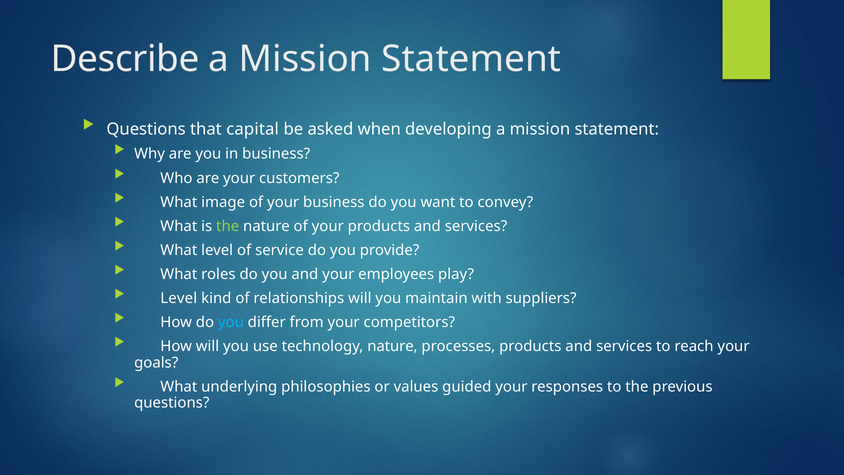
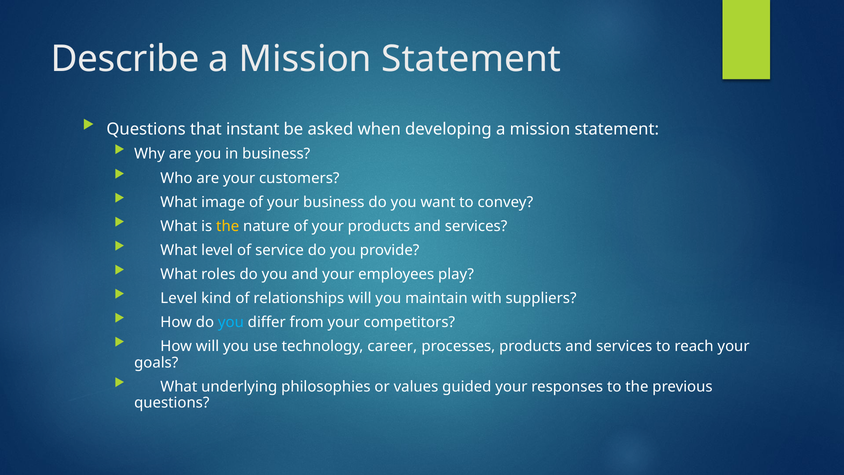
capital: capital -> instant
the at (228, 226) colour: light green -> yellow
technology nature: nature -> career
